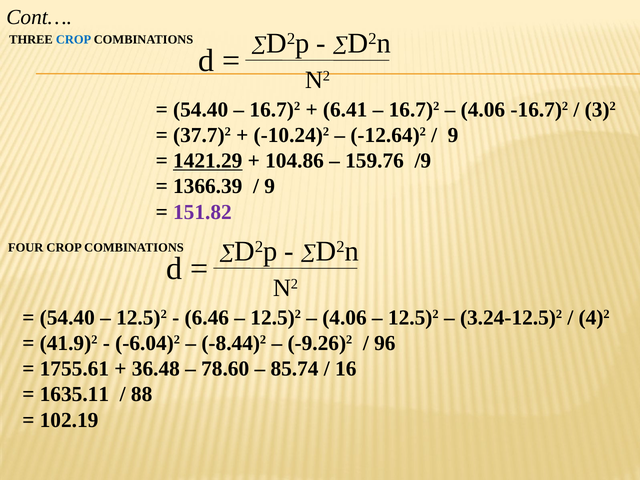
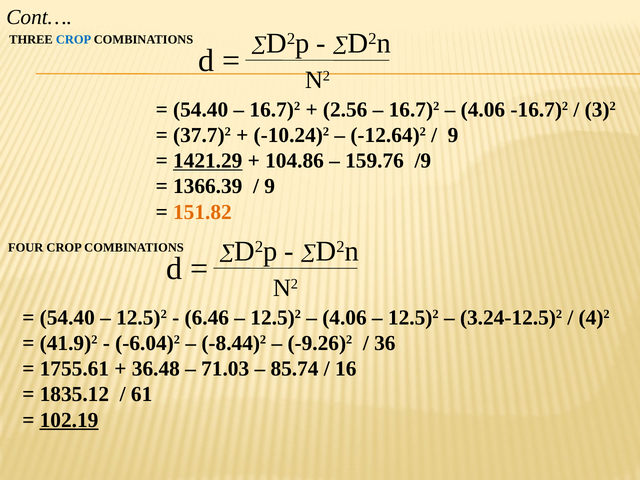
6.41: 6.41 -> 2.56
151.82 colour: purple -> orange
96: 96 -> 36
78.60: 78.60 -> 71.03
1635.11: 1635.11 -> 1835.12
88: 88 -> 61
102.19 underline: none -> present
